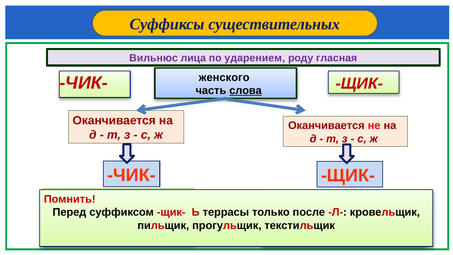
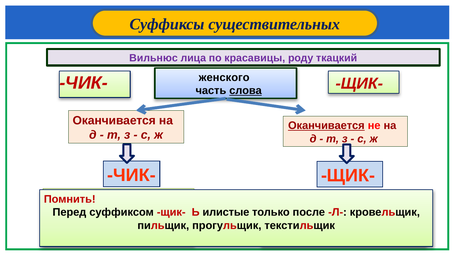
ударением: ударением -> красавицы
гласная: гласная -> ткацкий
Оканчивается at (326, 126) underline: none -> present
террасы: террасы -> илистые
